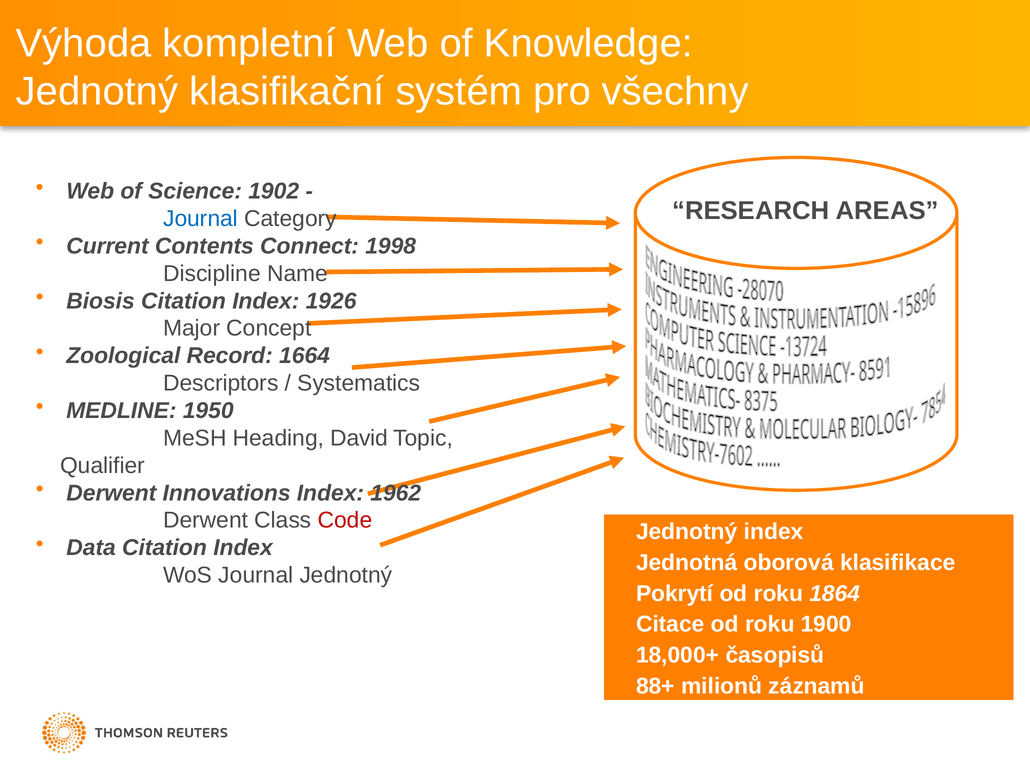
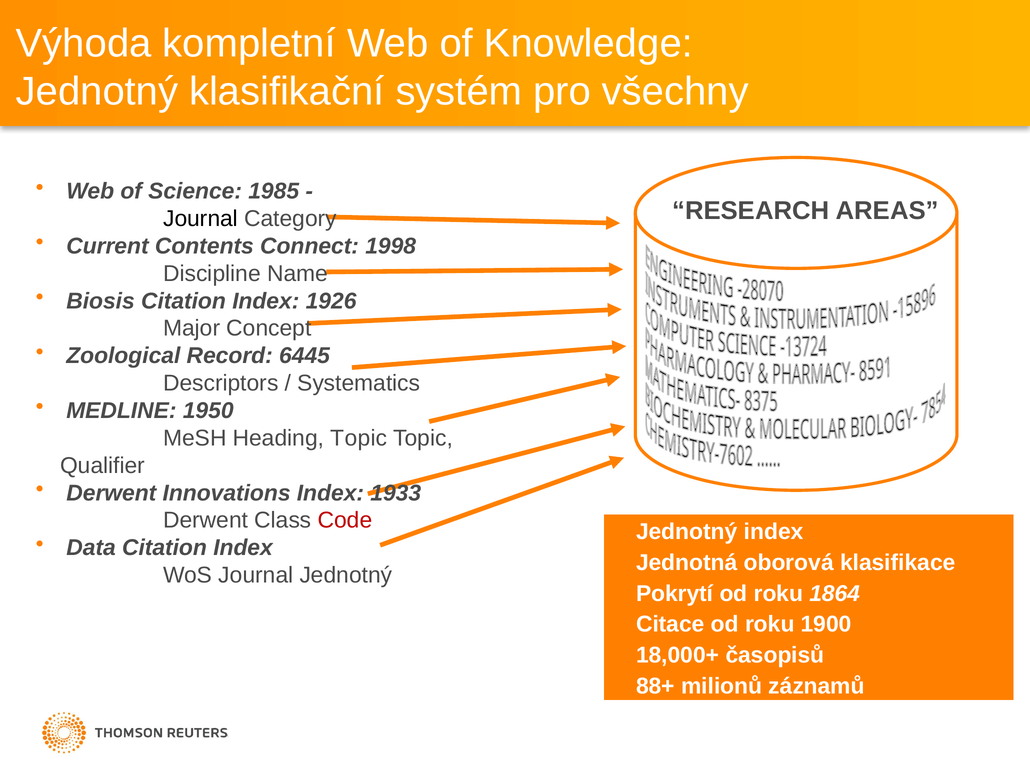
1902: 1902 -> 1985
Journal at (201, 219) colour: blue -> black
1664: 1664 -> 6445
Heading David: David -> Topic
1962: 1962 -> 1933
